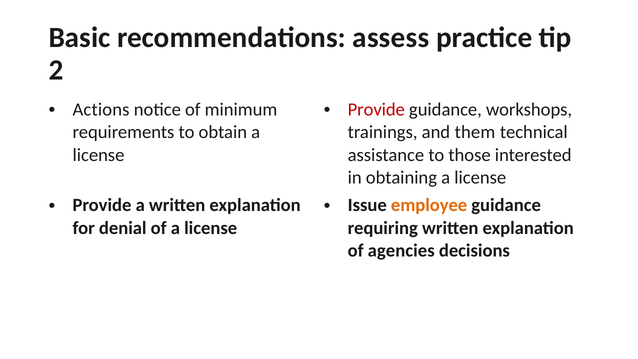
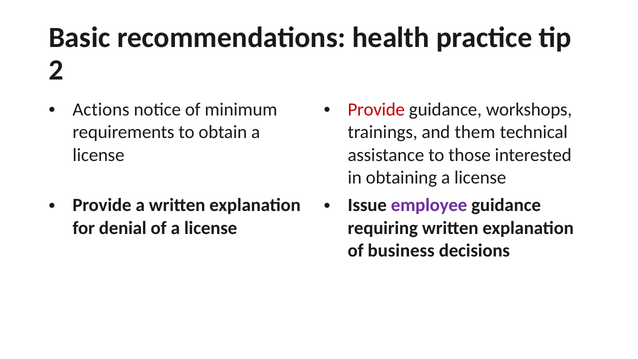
assess: assess -> health
employee colour: orange -> purple
agencies: agencies -> business
